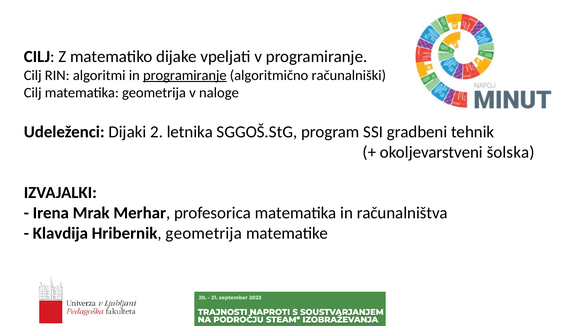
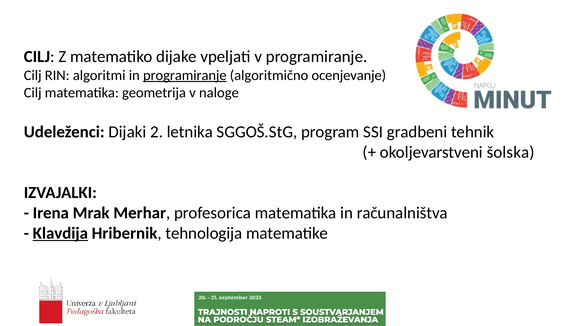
računalniški: računalniški -> ocenjevanje
Klavdija underline: none -> present
Hribernik geometrija: geometrija -> tehnologija
